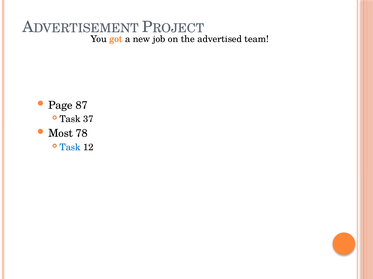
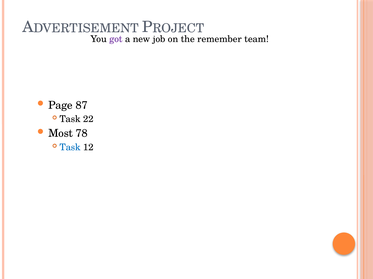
got colour: orange -> purple
advertised: advertised -> remember
37: 37 -> 22
